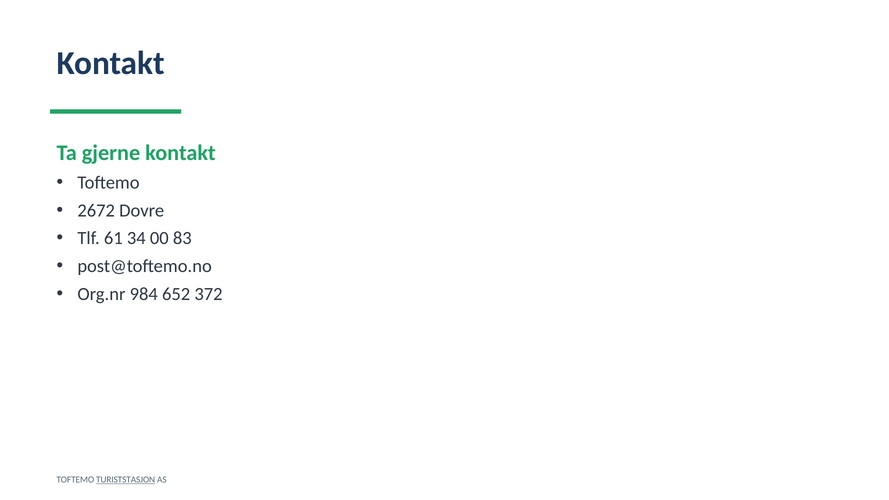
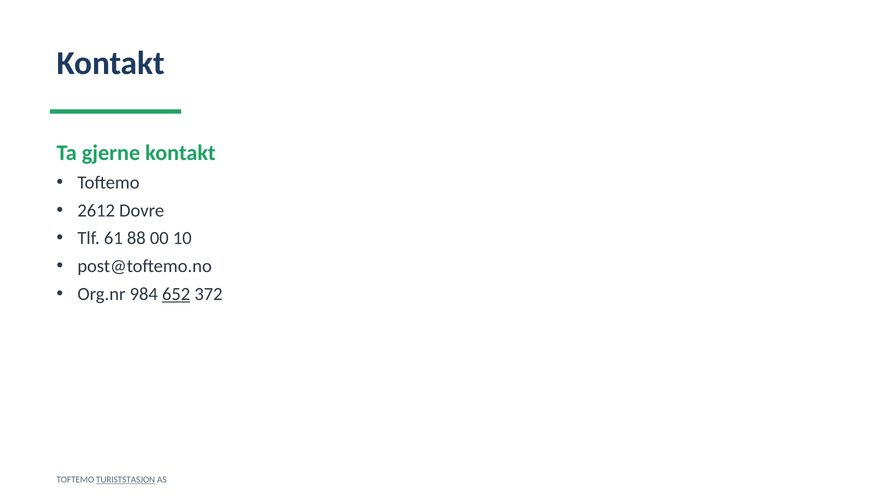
2672: 2672 -> 2612
34: 34 -> 88
83: 83 -> 10
652 underline: none -> present
